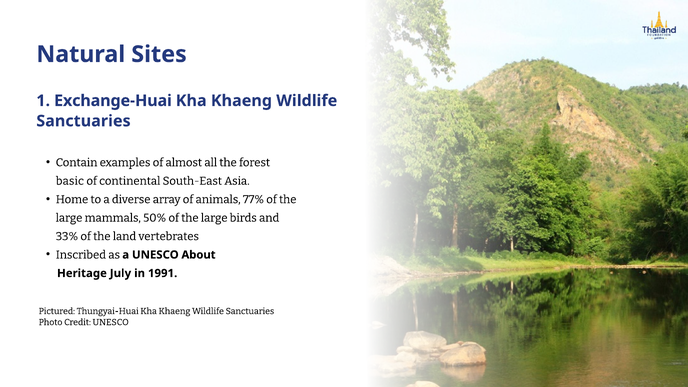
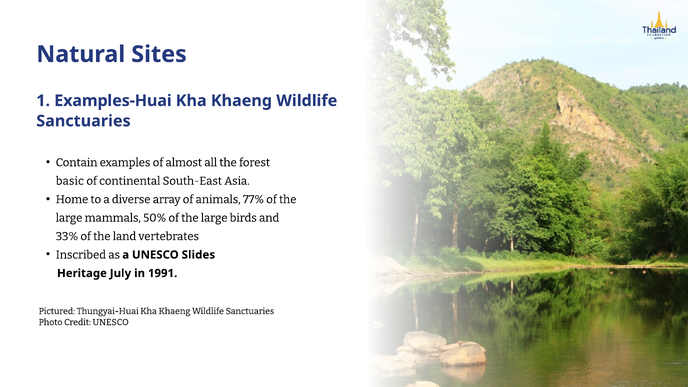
Exchange-Huai: Exchange-Huai -> Examples-Huai
About: About -> Slides
